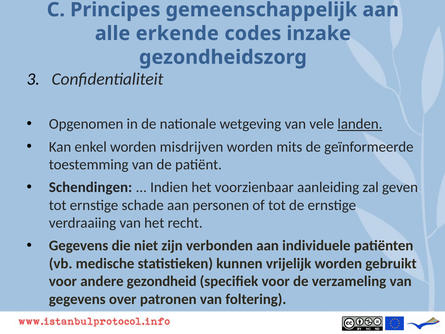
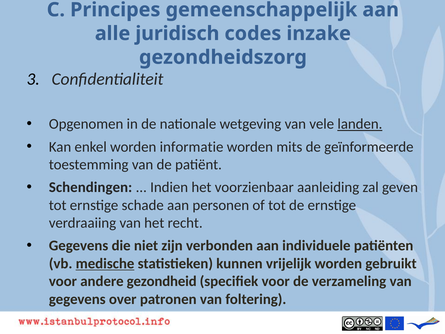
erkende: erkende -> juridisch
misdrijven: misdrijven -> informatie
medische underline: none -> present
